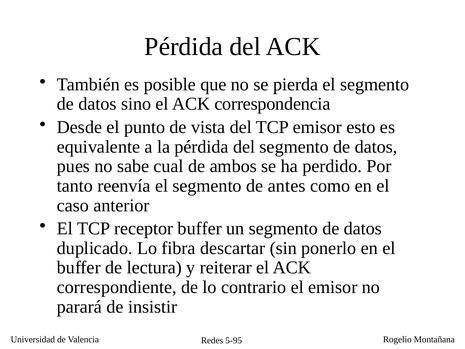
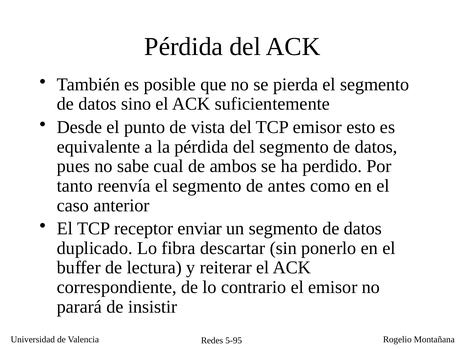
correspondencia: correspondencia -> suficientemente
receptor buffer: buffer -> enviar
